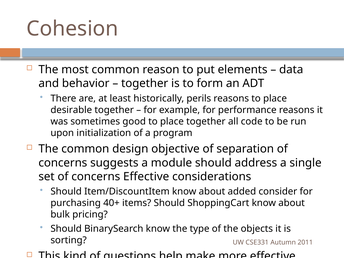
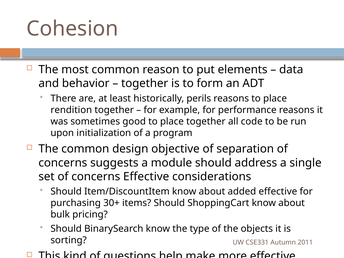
desirable: desirable -> rendition
added consider: consider -> effective
40+: 40+ -> 30+
